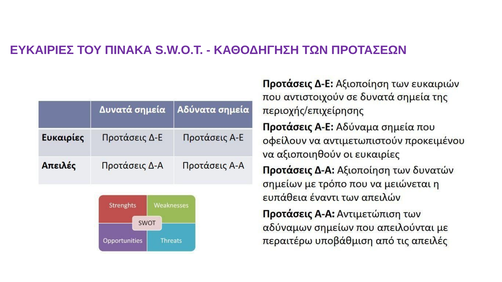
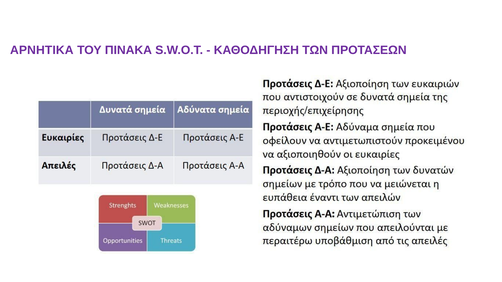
ΕΥΚΑΙΡΙΕΣ: ΕΥΚΑΙΡΙΕΣ -> ΑΡΝΗΤΙΚΑ
